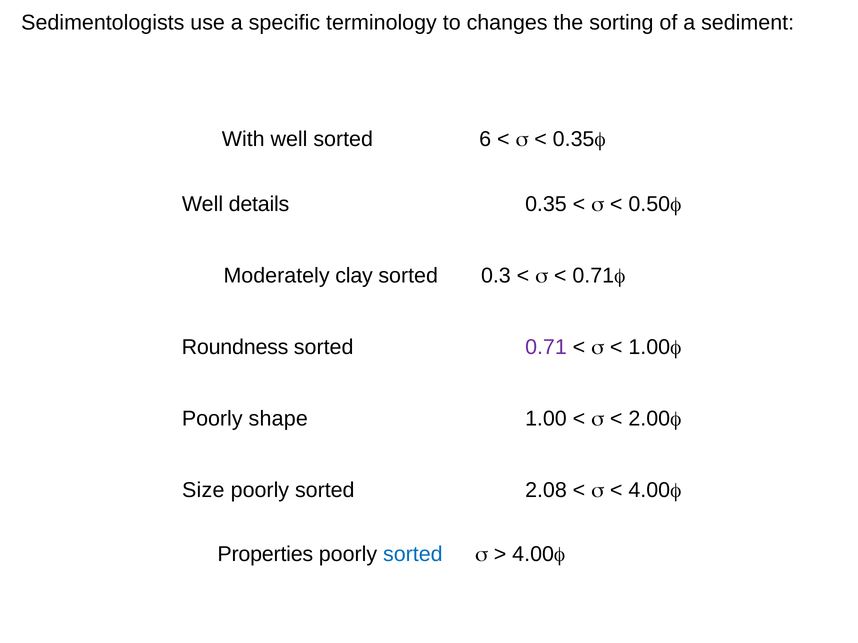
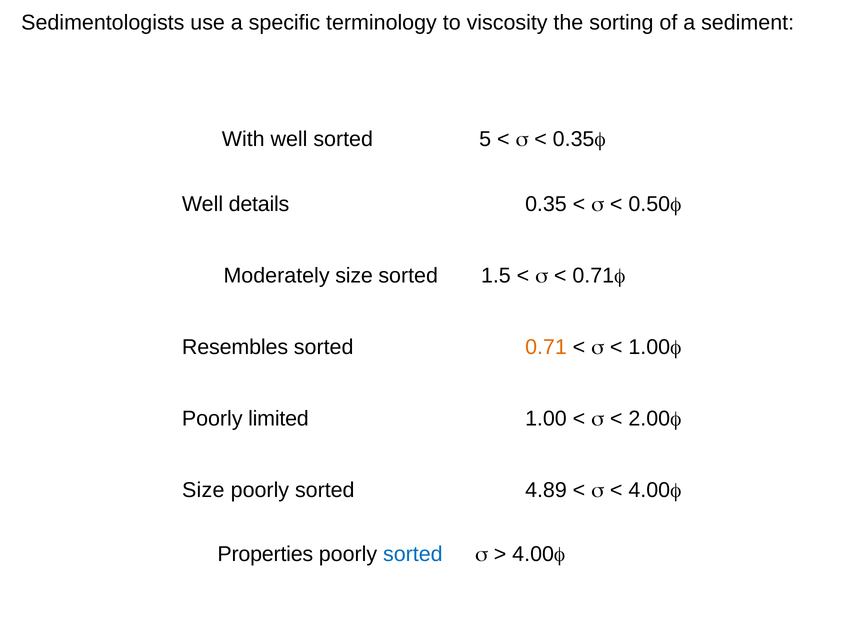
changes: changes -> viscosity
6: 6 -> 5
Moderately clay: clay -> size
0.3: 0.3 -> 1.5
Roundness: Roundness -> Resembles
0.71 colour: purple -> orange
shape: shape -> limited
2.08: 2.08 -> 4.89
